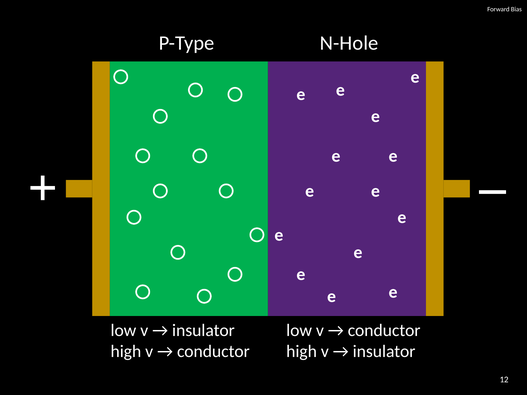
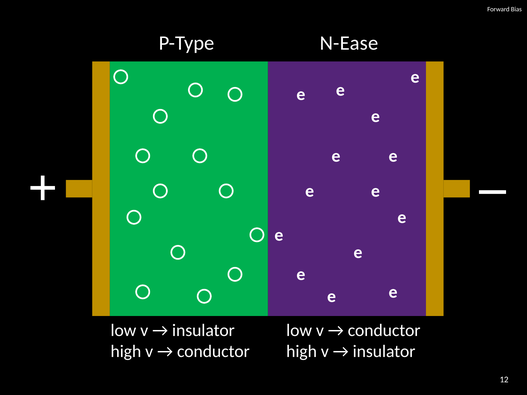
N-Hole: N-Hole -> N-Ease
